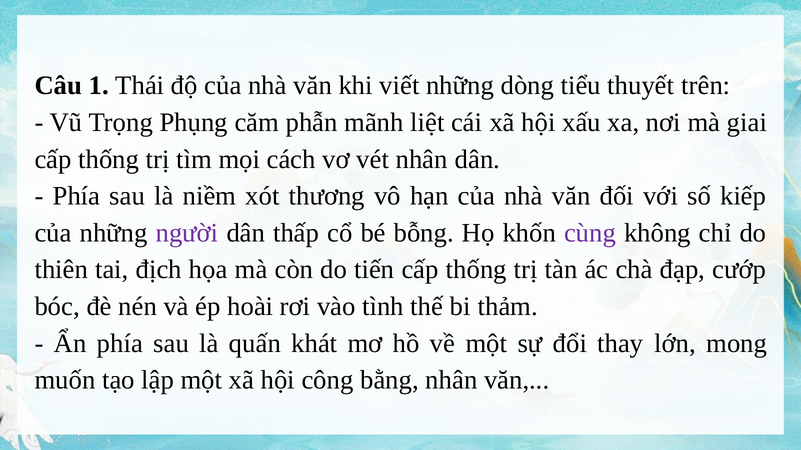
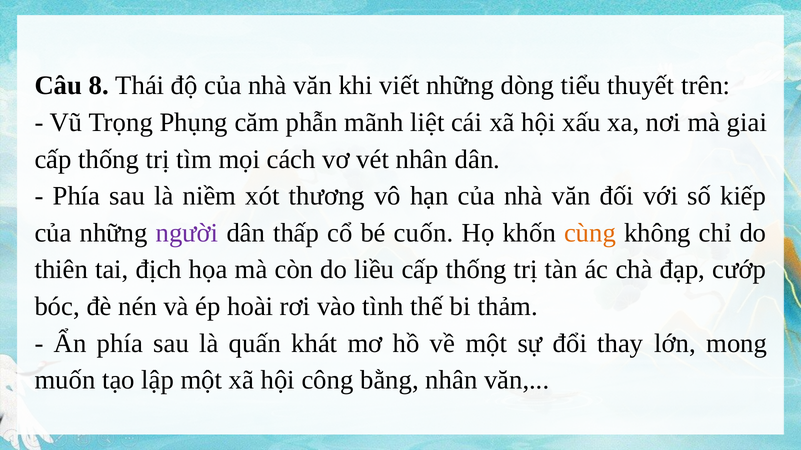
1: 1 -> 8
bỗng: bỗng -> cuốn
cùng colour: purple -> orange
tiến: tiến -> liều
